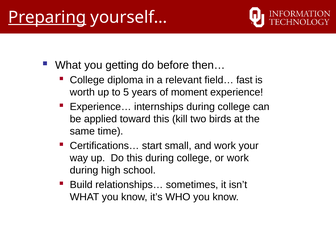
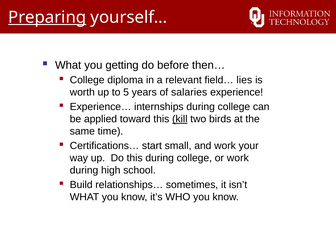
fast: fast -> lies
moment: moment -> salaries
kill underline: none -> present
